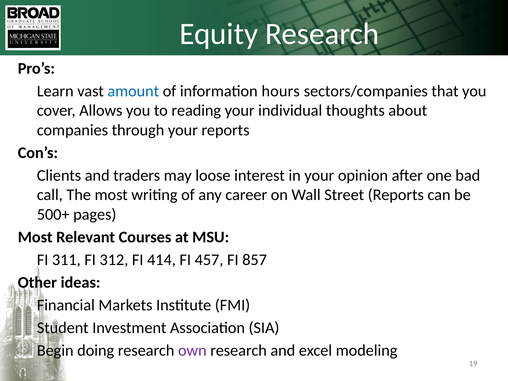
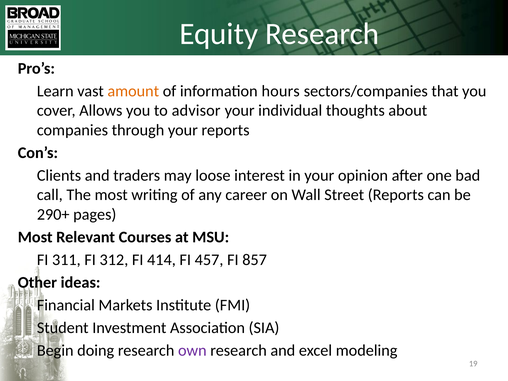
amount colour: blue -> orange
reading: reading -> advisor
500+: 500+ -> 290+
